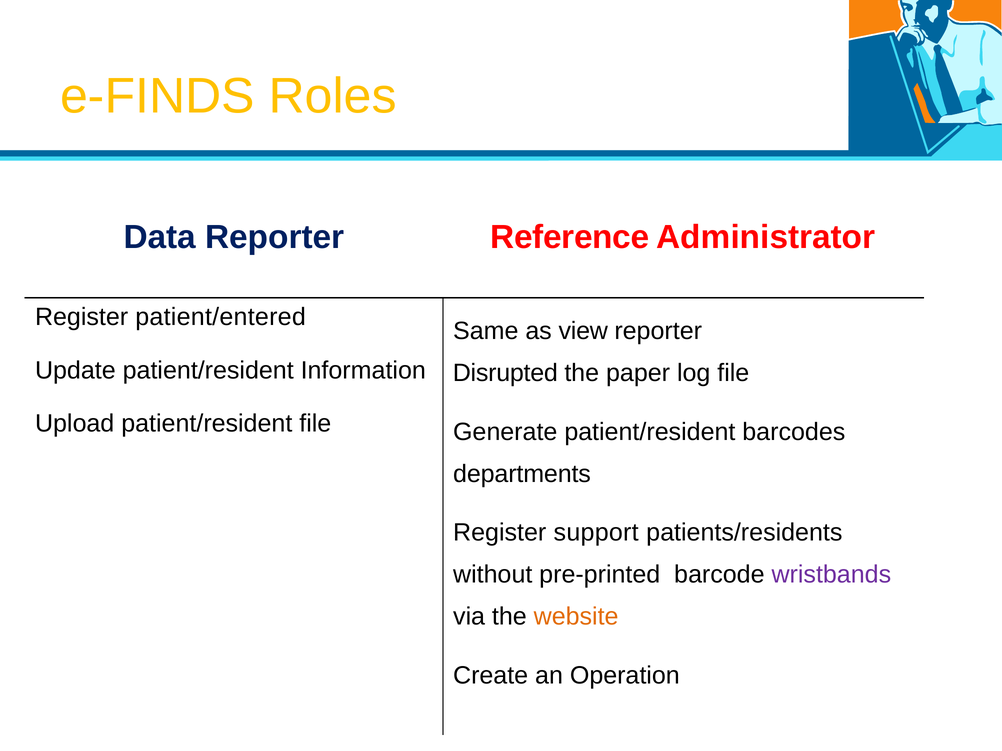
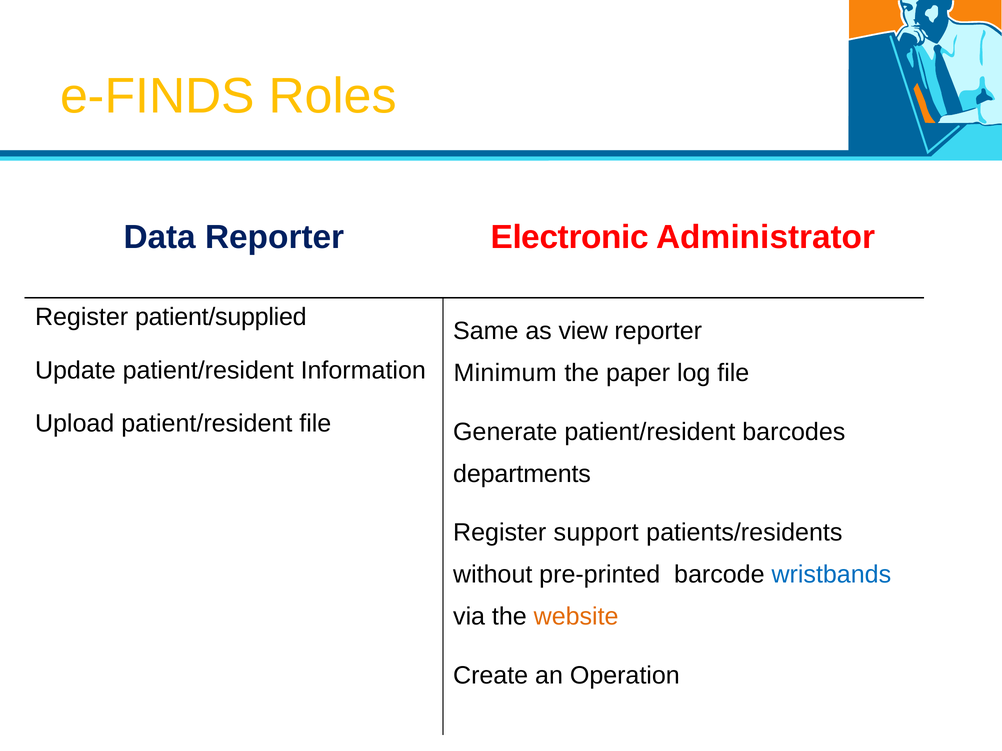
Reference: Reference -> Electronic
patient/entered: patient/entered -> patient/supplied
Disrupted: Disrupted -> Minimum
wristbands colour: purple -> blue
